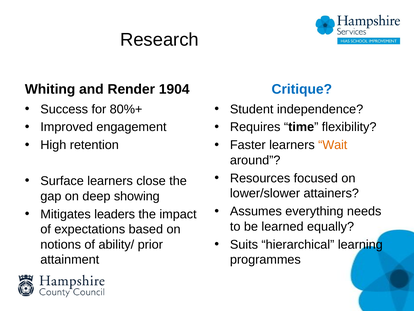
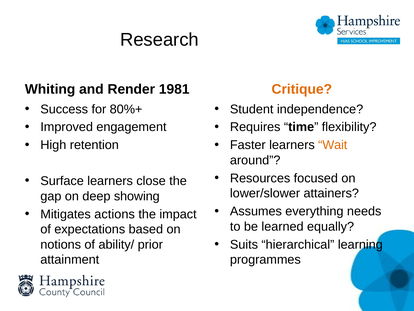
1904: 1904 -> 1981
Critique colour: blue -> orange
leaders: leaders -> actions
